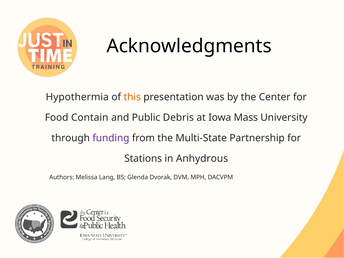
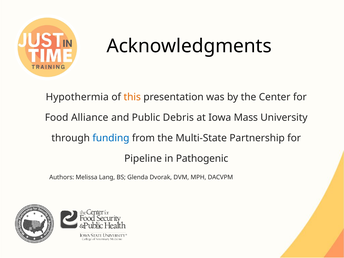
Contain: Contain -> Alliance
funding colour: purple -> blue
Stations: Stations -> Pipeline
Anhydrous: Anhydrous -> Pathogenic
